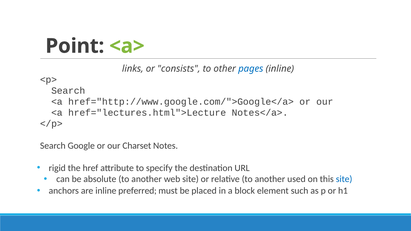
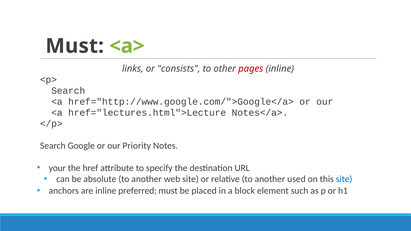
Point at (75, 46): Point -> Must
pages colour: blue -> red
Charset: Charset -> Priority
rigid: rigid -> your
